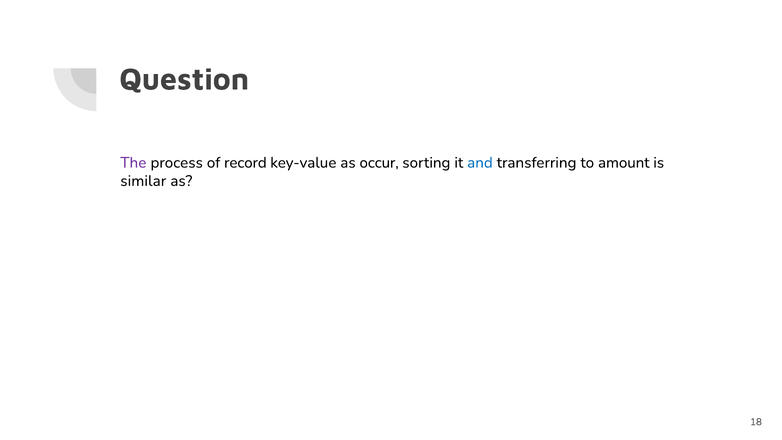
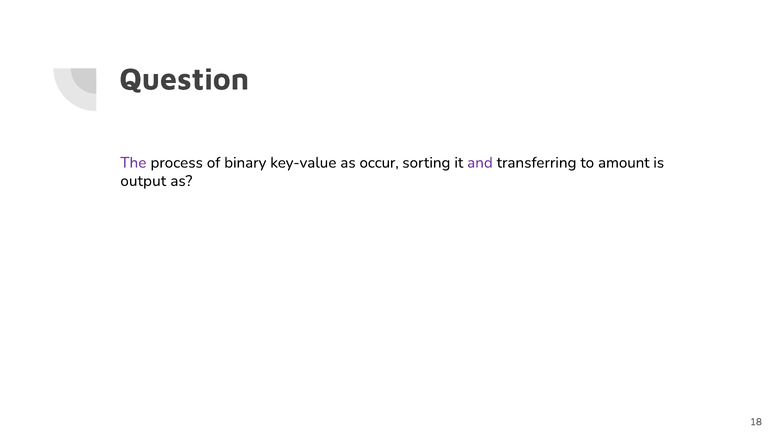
record: record -> binary
and colour: blue -> purple
similar: similar -> output
